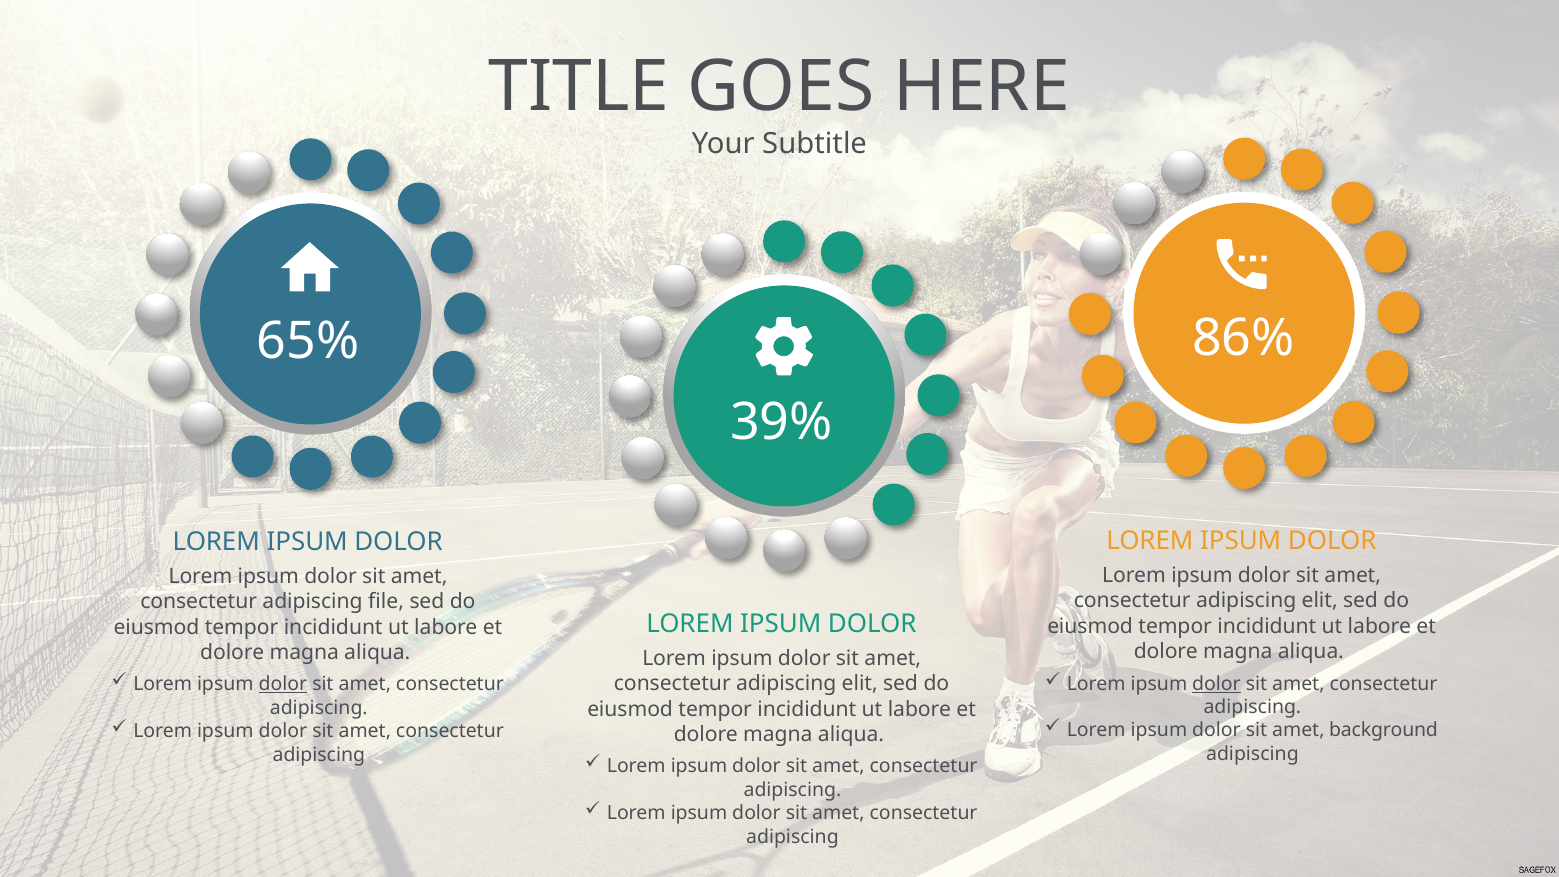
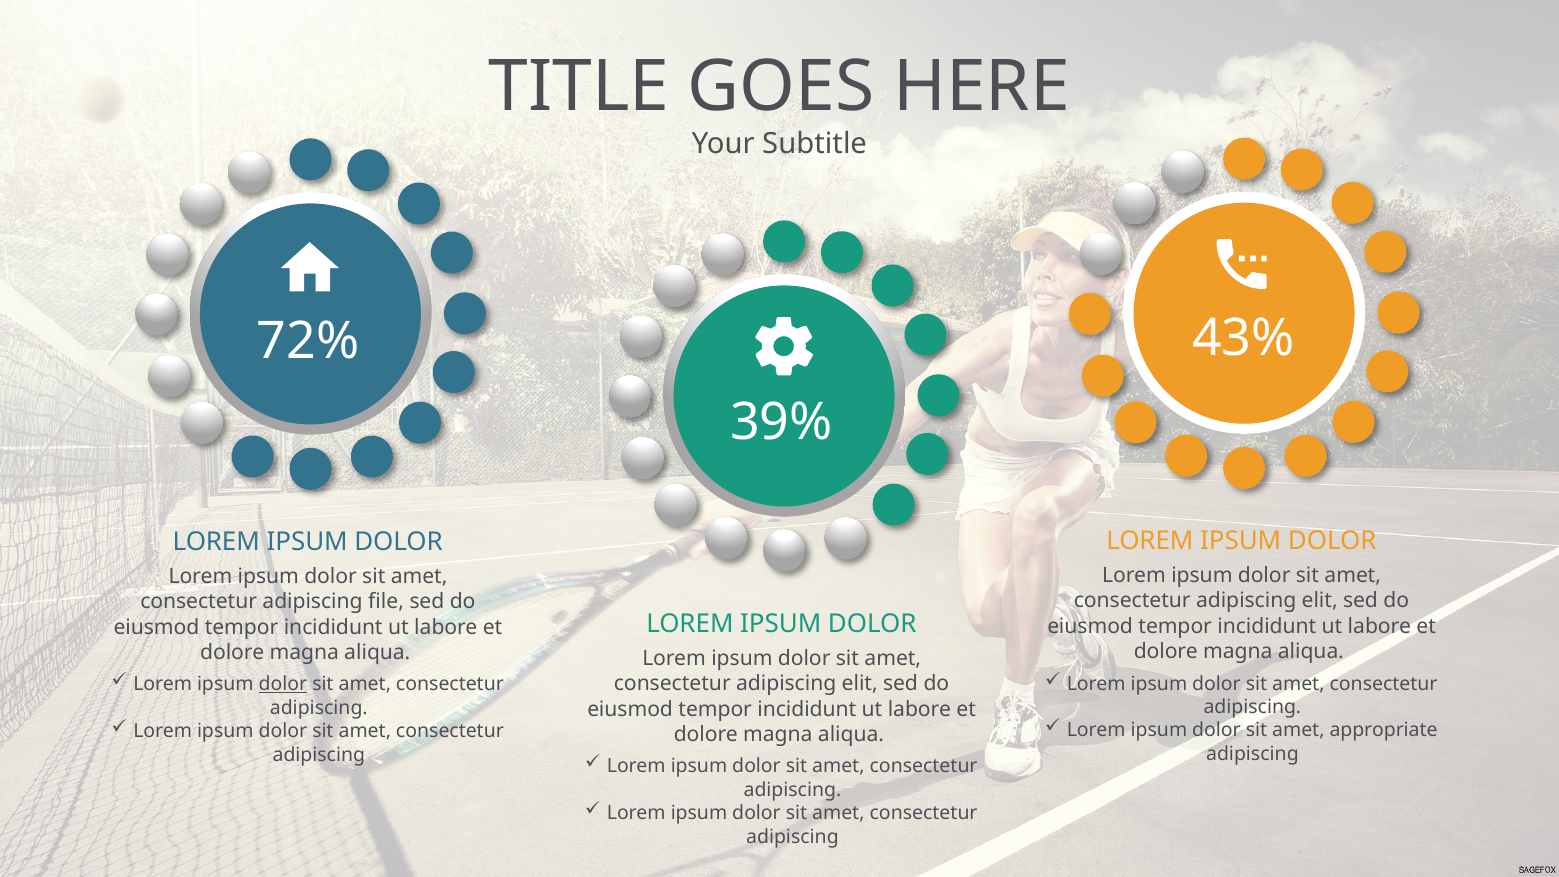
86%: 86% -> 43%
65%: 65% -> 72%
dolor at (1216, 684) underline: present -> none
background: background -> appropriate
